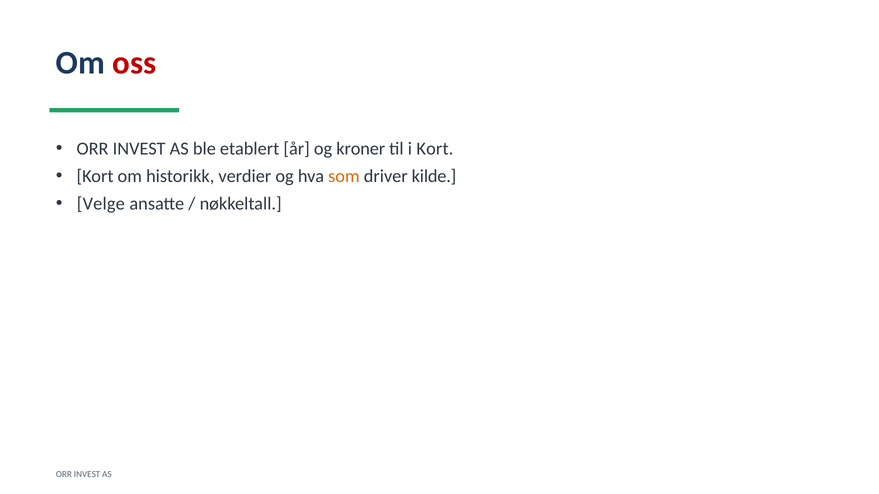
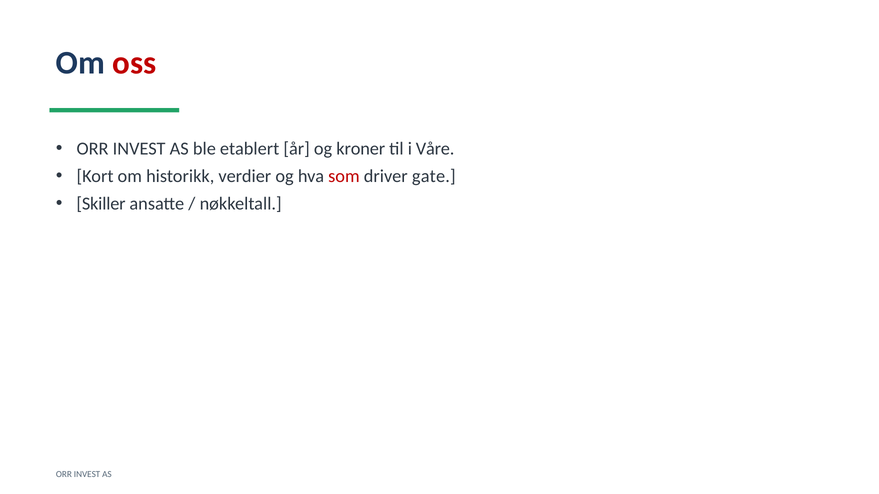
i Kort: Kort -> Våre
som colour: orange -> red
kilde: kilde -> gate
Velge: Velge -> Skiller
